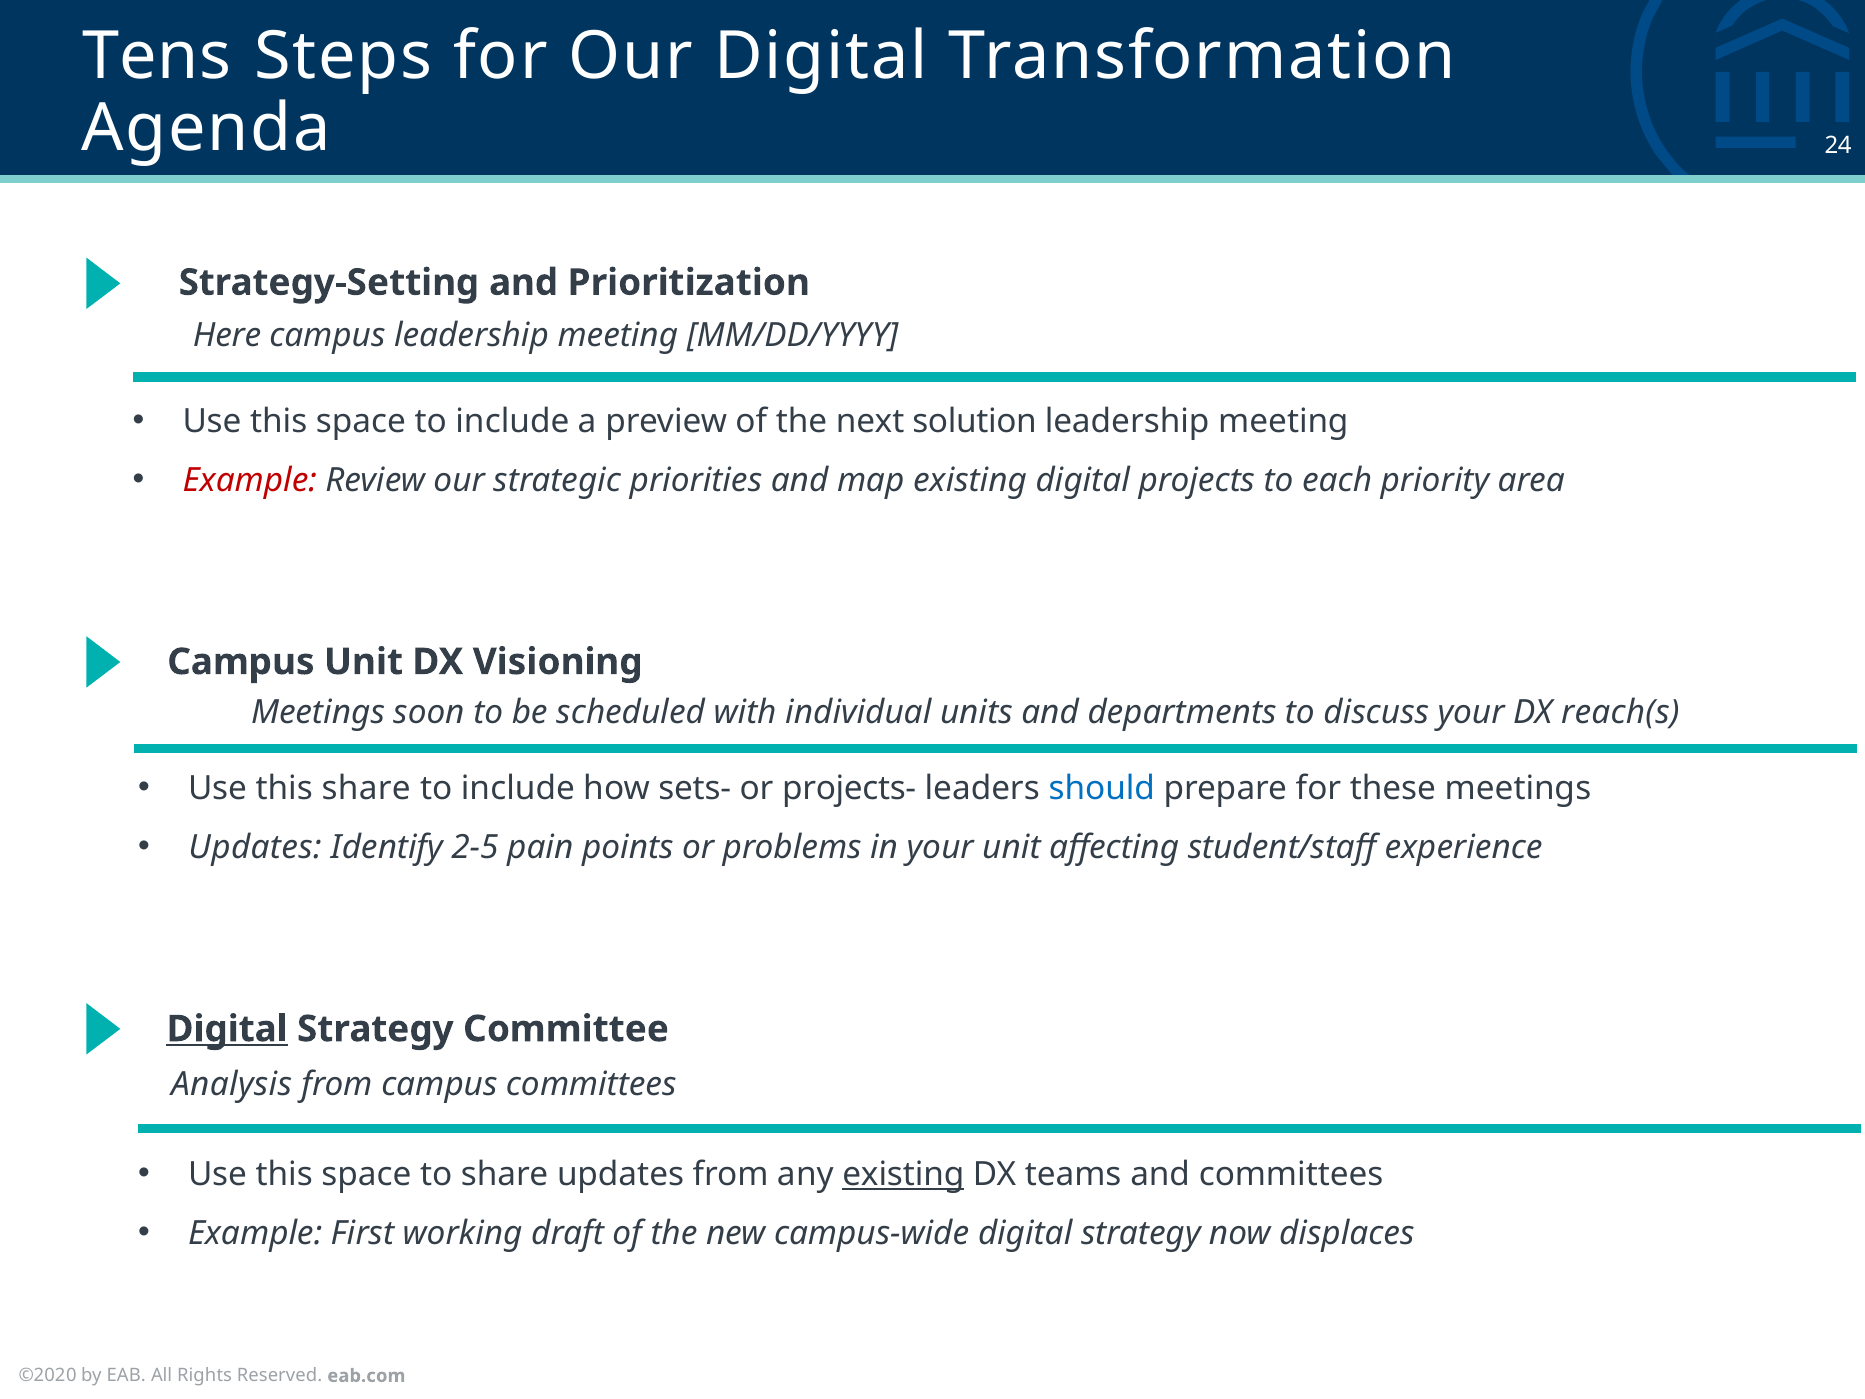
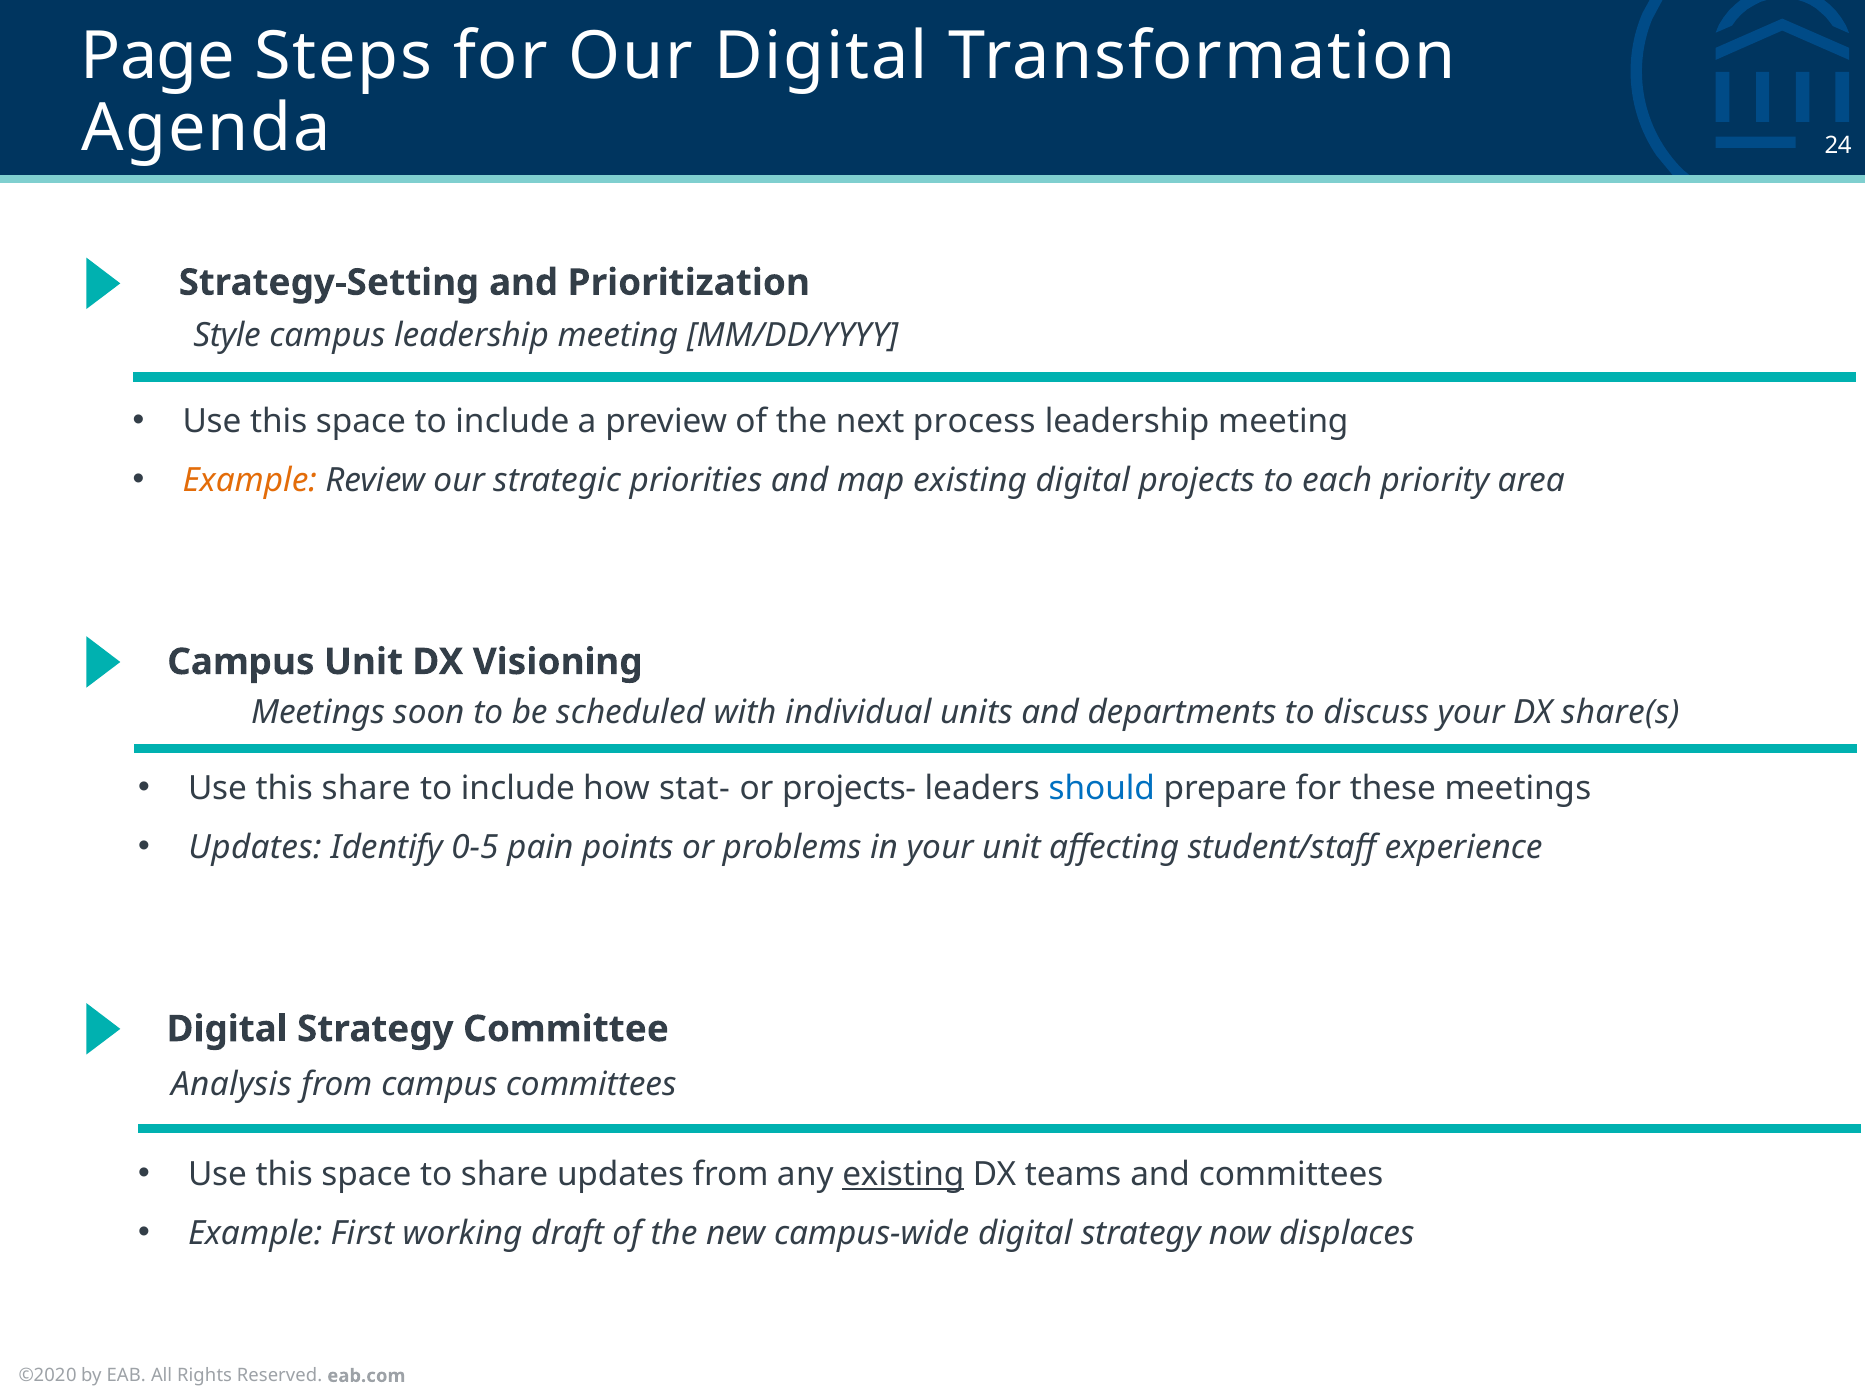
Tens: Tens -> Page
Here: Here -> Style
solution: solution -> process
Example at (250, 480) colour: red -> orange
reach(s: reach(s -> share(s
sets-: sets- -> stat-
2-5: 2-5 -> 0-5
Digital at (227, 1029) underline: present -> none
